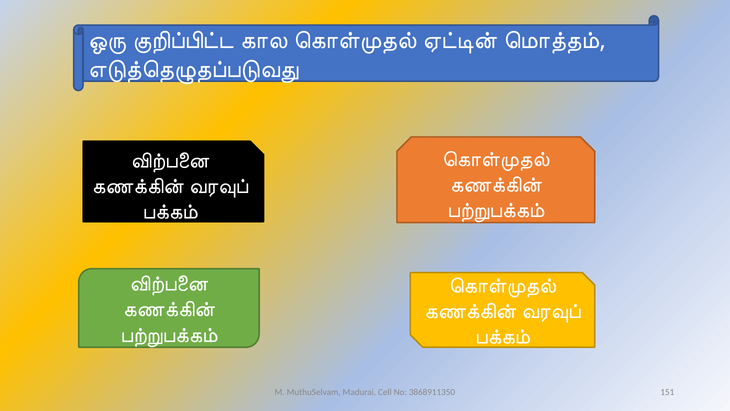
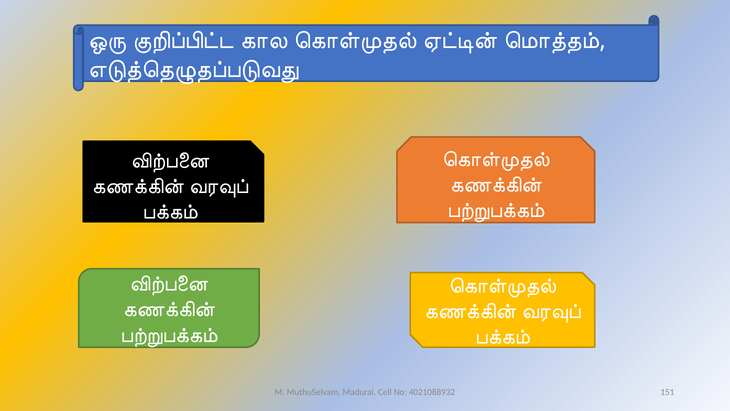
3868911350: 3868911350 -> 4021088932
